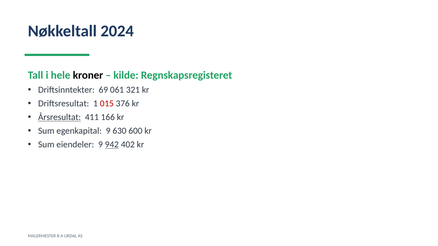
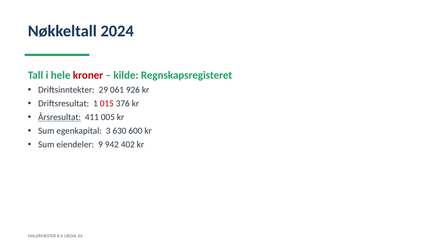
kroner colour: black -> red
69: 69 -> 29
321: 321 -> 926
166: 166 -> 005
egenkapital 9: 9 -> 3
942 underline: present -> none
